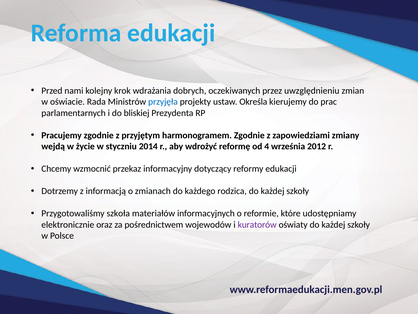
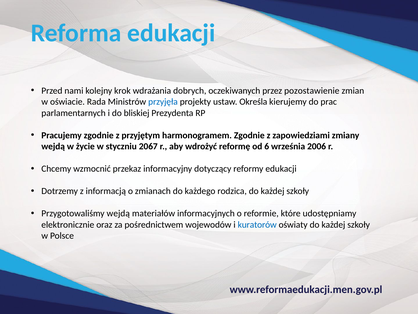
uwzględnieniu: uwzględnieniu -> pozostawienie
2014: 2014 -> 2067
4: 4 -> 6
2012: 2012 -> 2006
Przygotowaliśmy szkoła: szkoła -> wejdą
kuratorów colour: purple -> blue
